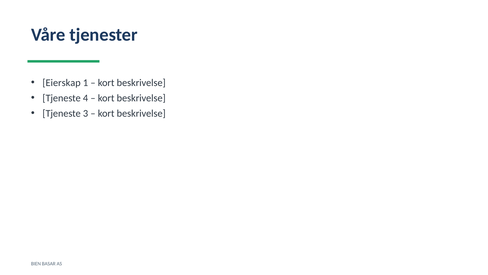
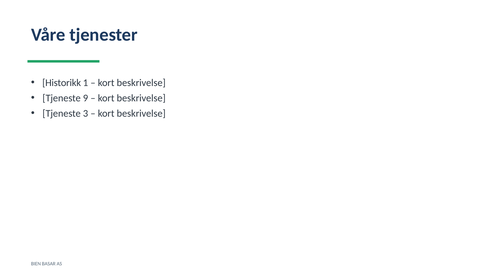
Eierskap: Eierskap -> Historikk
4: 4 -> 9
